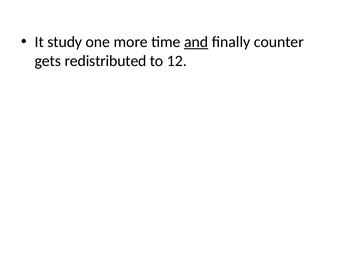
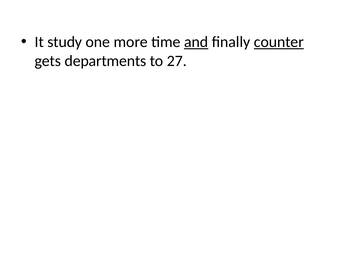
counter underline: none -> present
redistributed: redistributed -> departments
12: 12 -> 27
